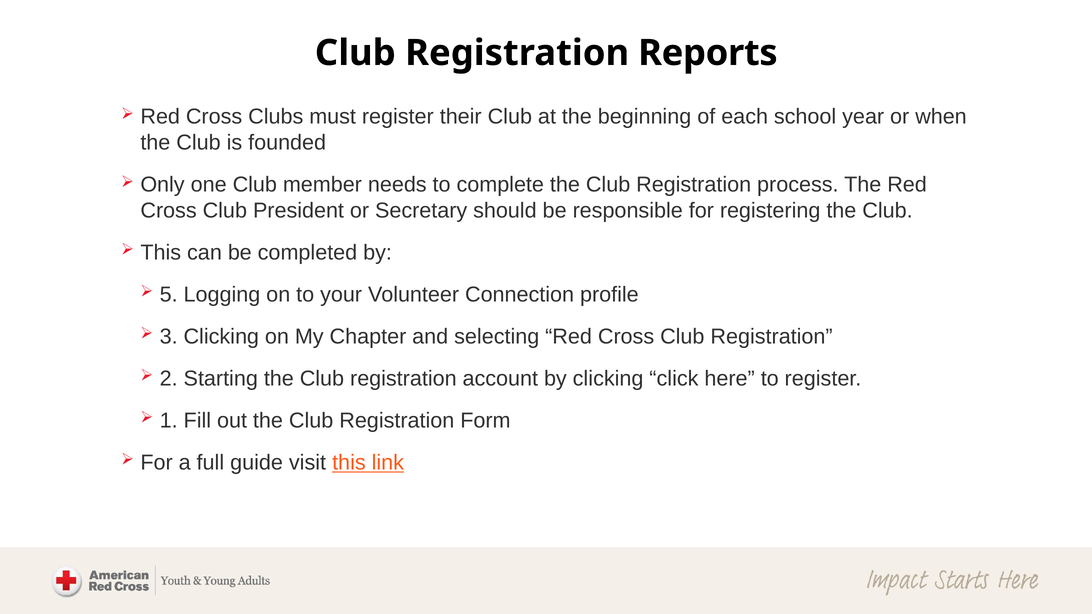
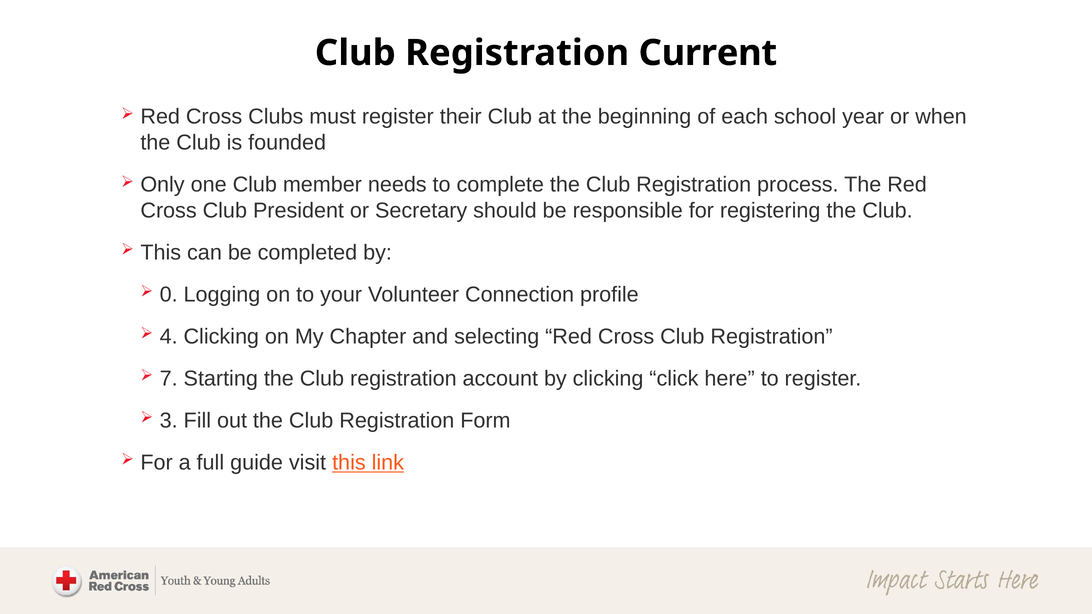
Reports: Reports -> Current
5: 5 -> 0
3: 3 -> 4
2: 2 -> 7
1: 1 -> 3
